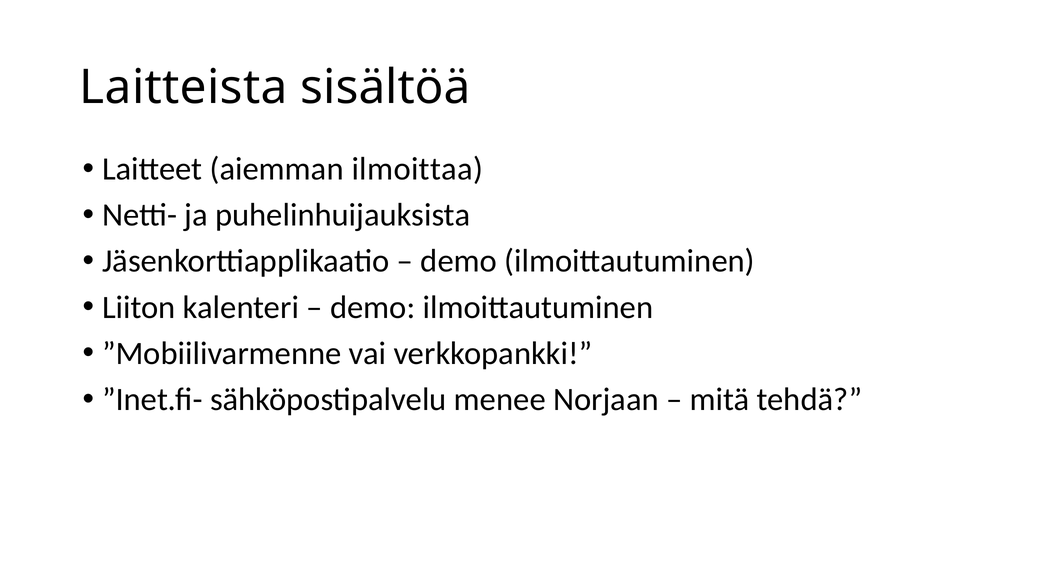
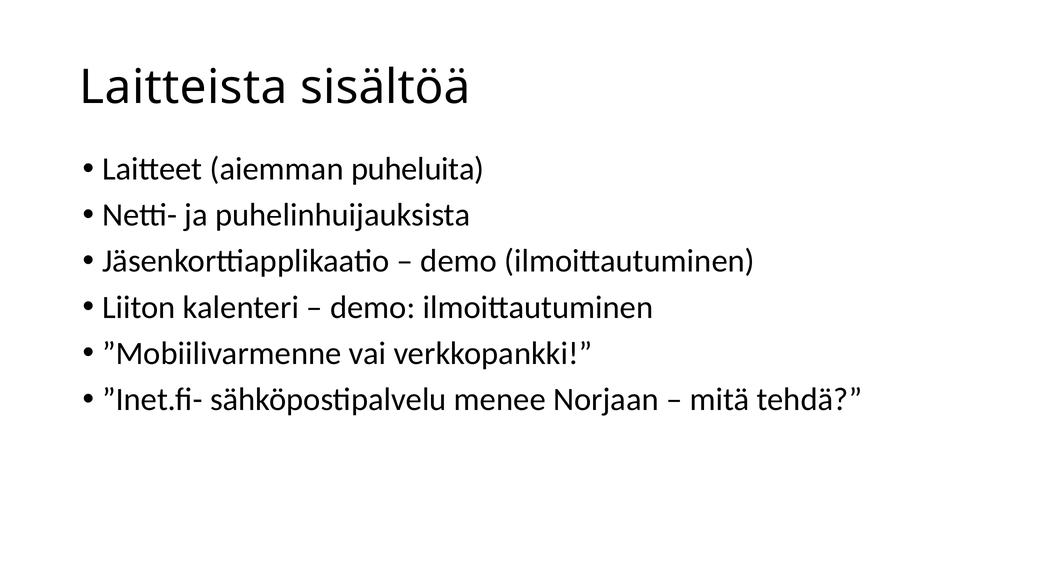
ilmoittaa: ilmoittaa -> puheluita
